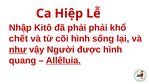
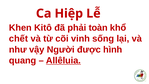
Nhập: Nhập -> Khen
phải phải: phải -> toàn
cõi hình: hình -> vinh
như underline: present -> none
